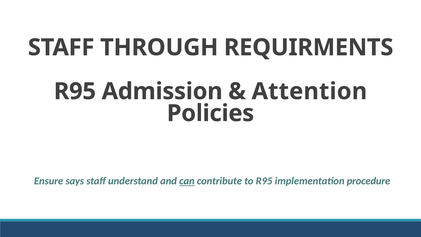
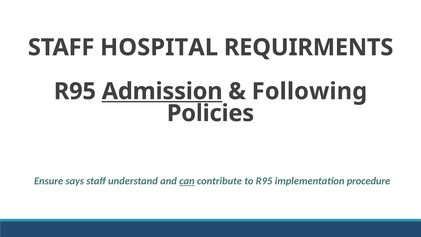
THROUGH: THROUGH -> HOSPITAL
Admission underline: none -> present
Attention: Attention -> Following
